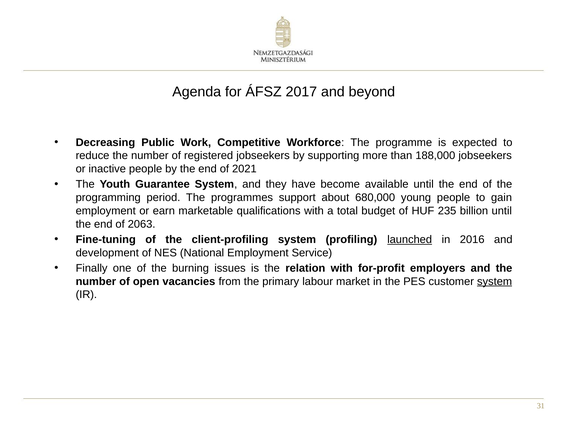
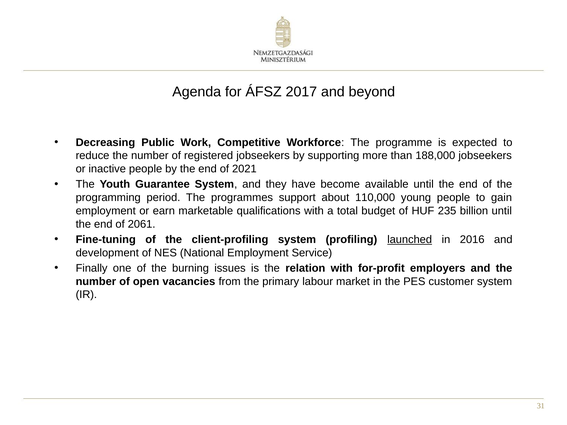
680,000: 680,000 -> 110,000
2063: 2063 -> 2061
system at (495, 282) underline: present -> none
